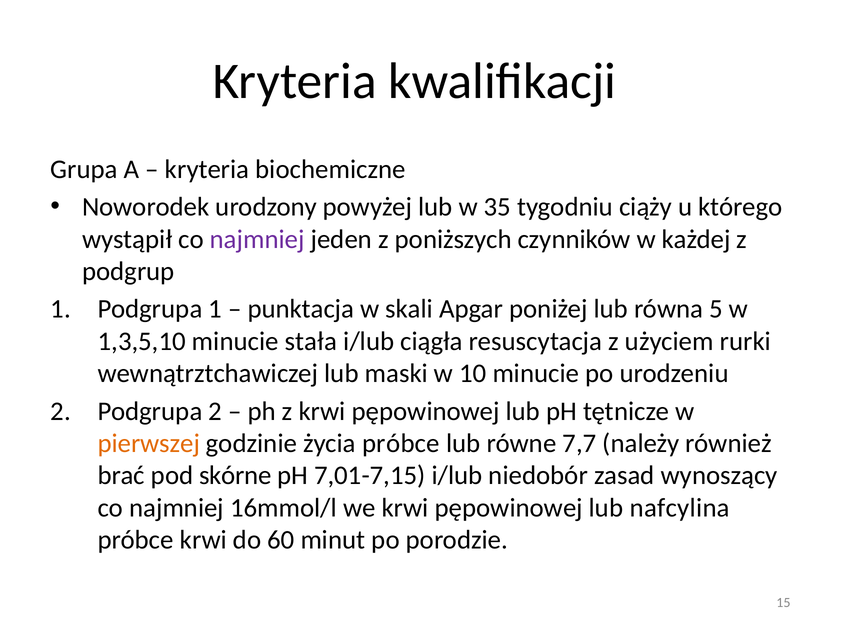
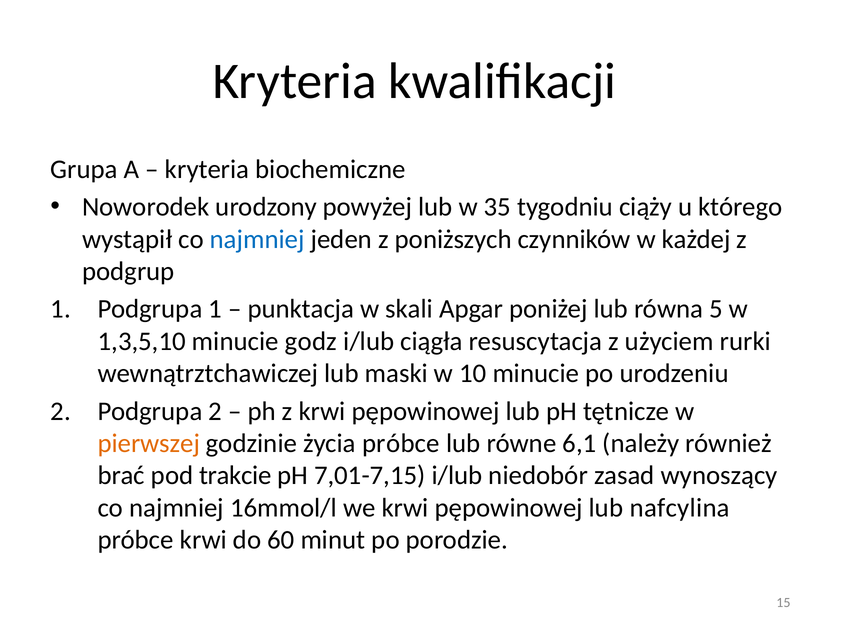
najmniej at (257, 239) colour: purple -> blue
stała: stała -> godz
7,7: 7,7 -> 6,1
skórne: skórne -> trakcie
